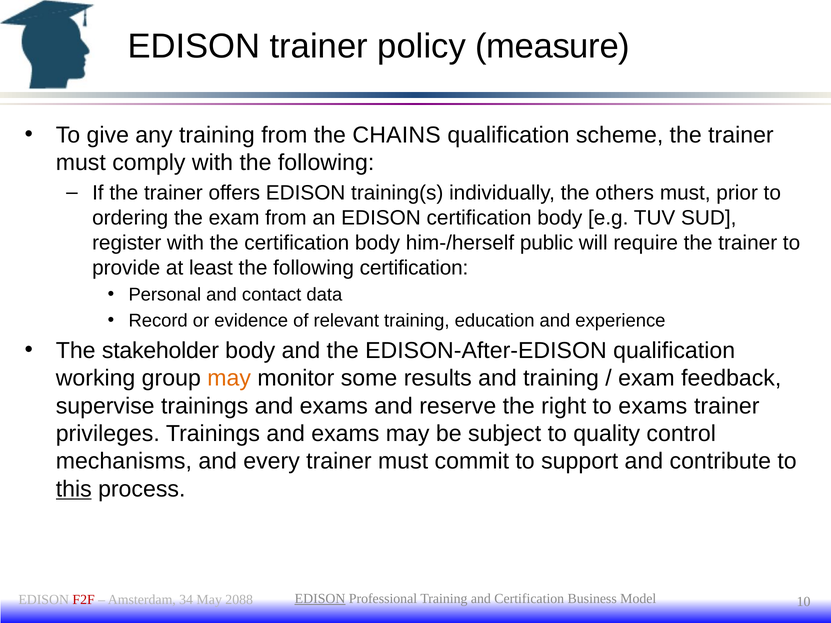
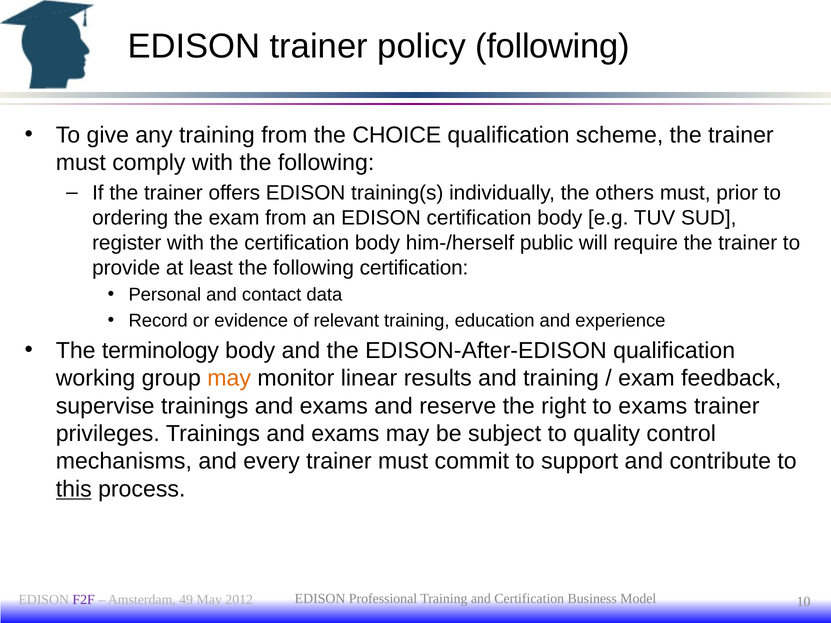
policy measure: measure -> following
CHAINS: CHAINS -> CHOICE
stakeholder: stakeholder -> terminology
some: some -> linear
EDISON at (320, 599) underline: present -> none
F2F colour: red -> purple
34: 34 -> 49
2088: 2088 -> 2012
